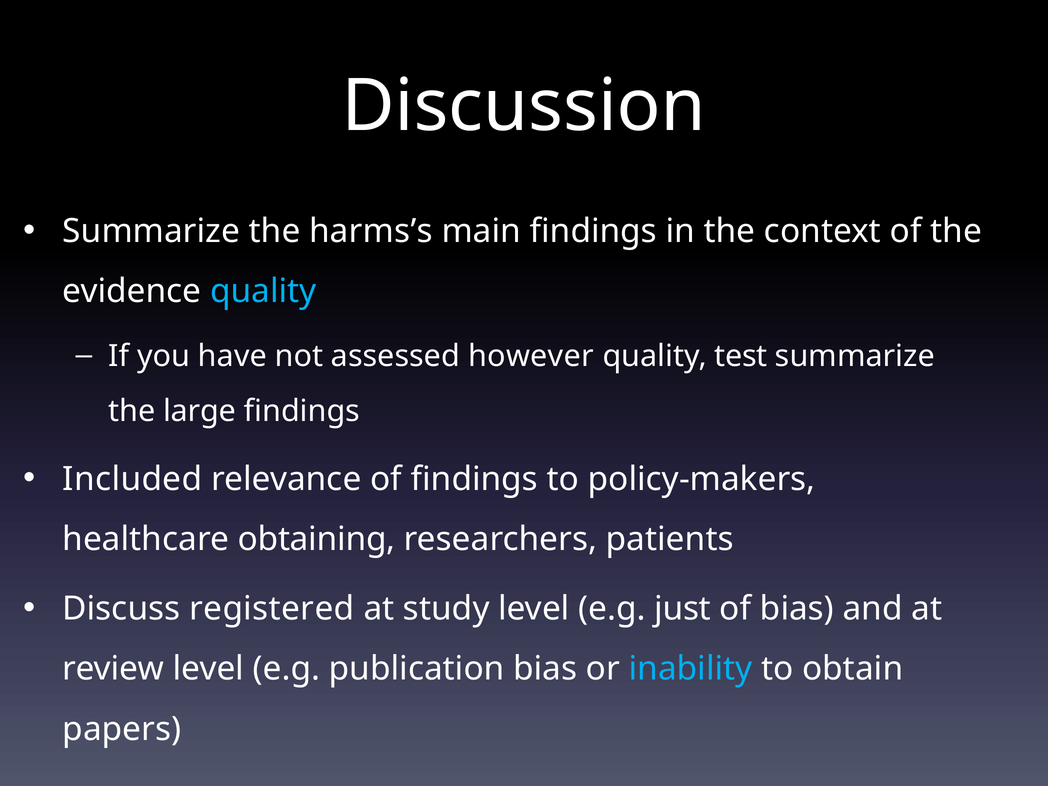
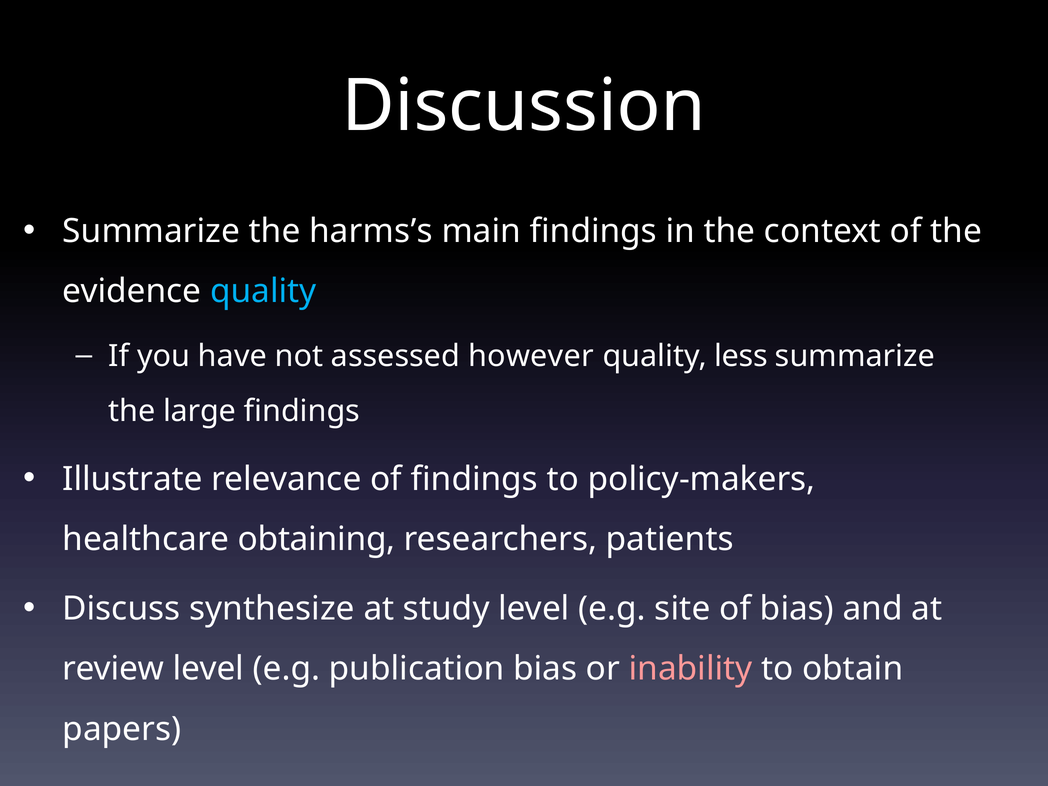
test: test -> less
Included: Included -> Illustrate
registered: registered -> synthesize
just: just -> site
inability colour: light blue -> pink
